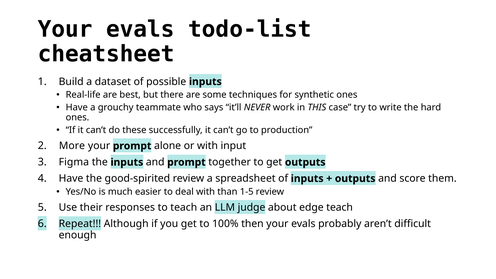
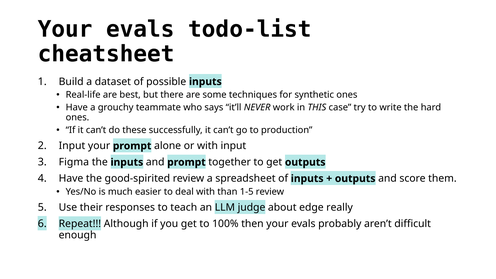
More at (72, 146): More -> Input
edge teach: teach -> really
